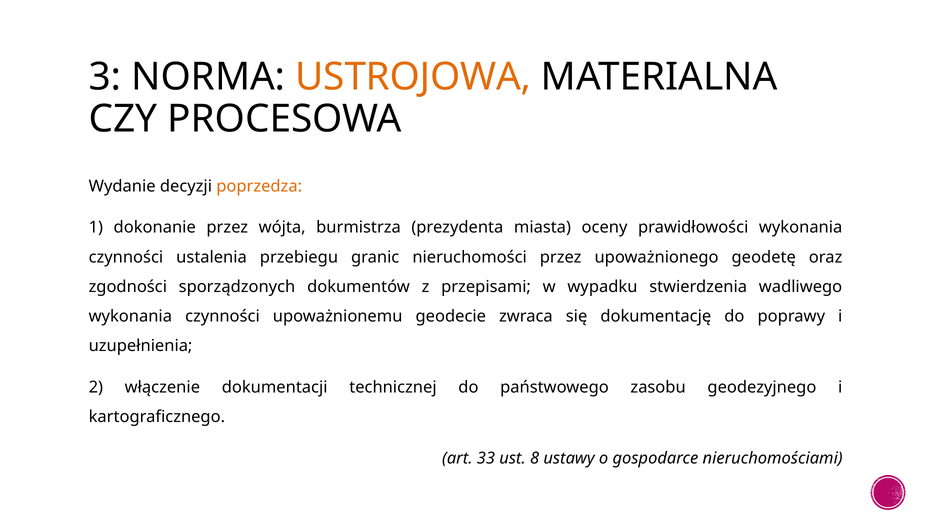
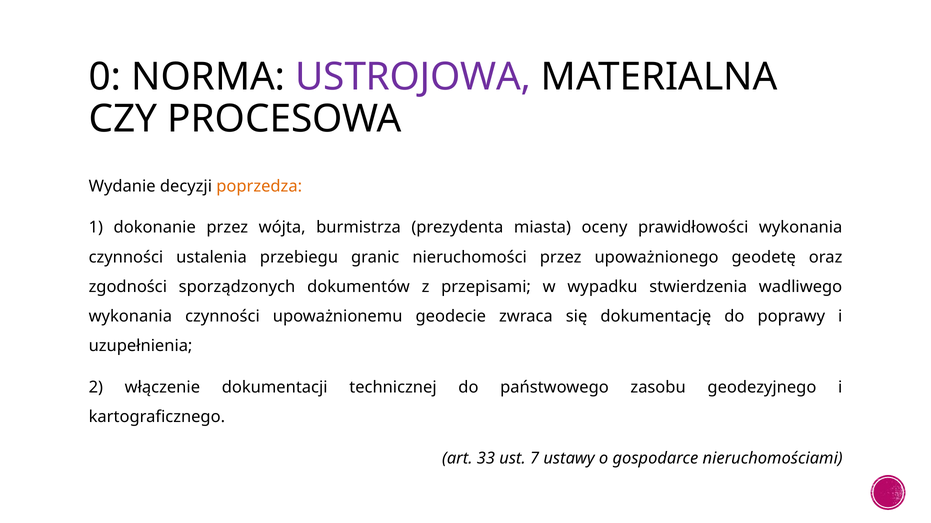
3: 3 -> 0
USTROJOWA colour: orange -> purple
8: 8 -> 7
